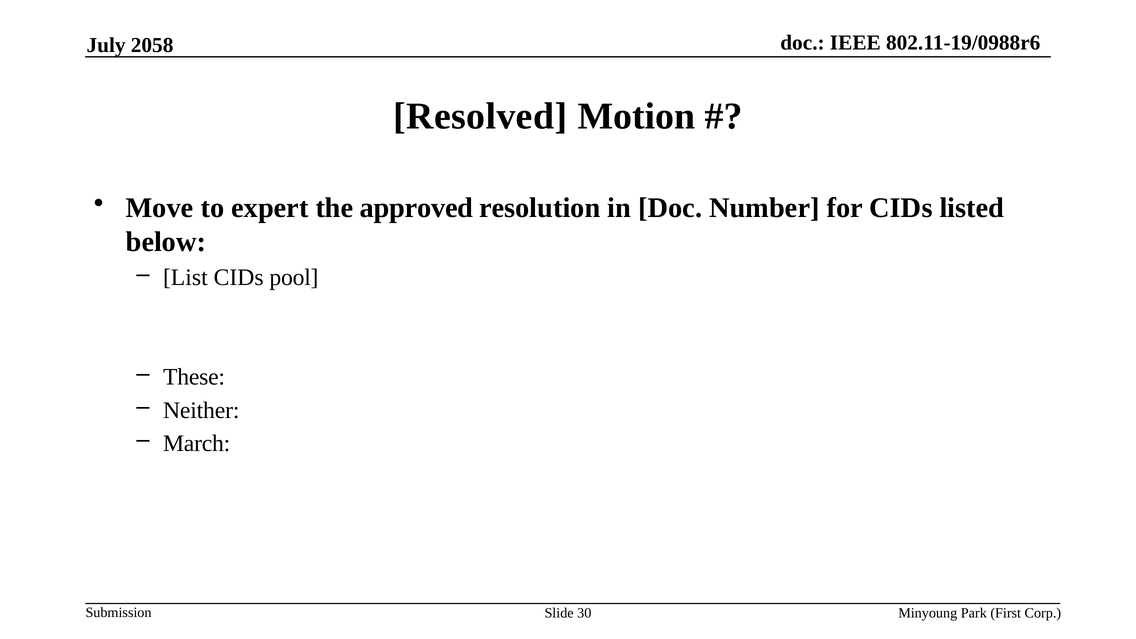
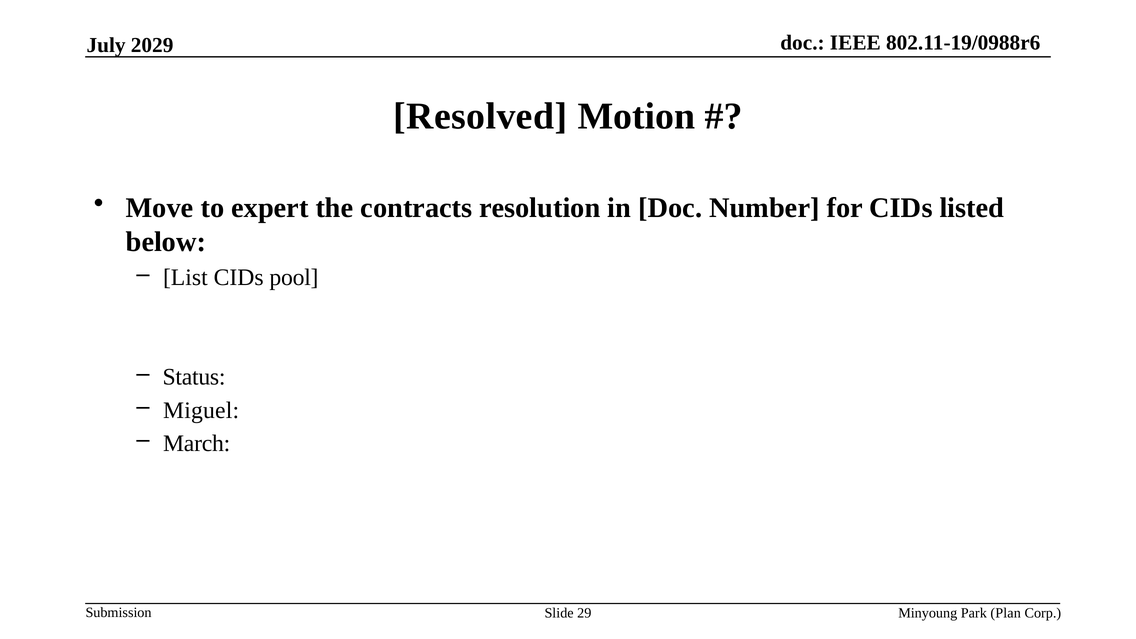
2058: 2058 -> 2029
approved: approved -> contracts
These: These -> Status
Neither: Neither -> Miguel
30: 30 -> 29
First: First -> Plan
